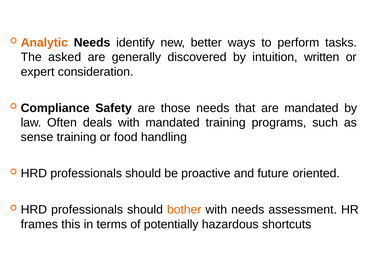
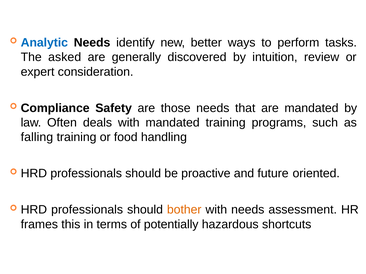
Analytic colour: orange -> blue
written: written -> review
sense: sense -> falling
